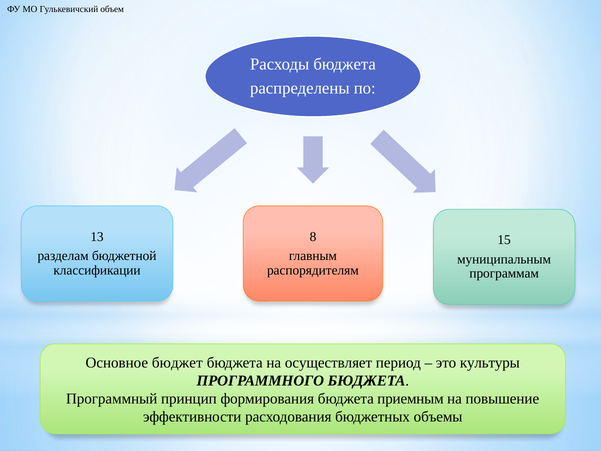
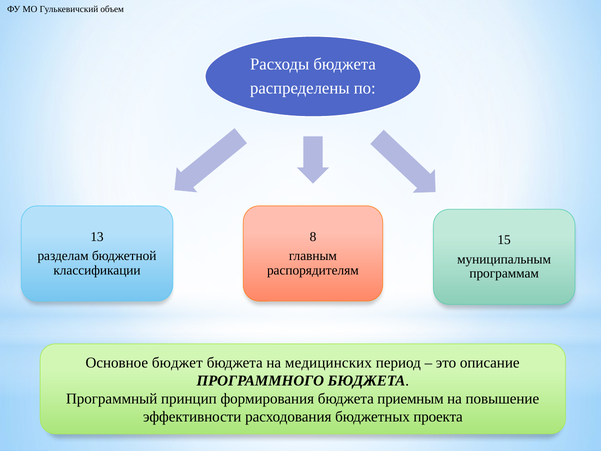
осуществляет: осуществляет -> медицинских
культуры: культуры -> описание
объемы: объемы -> проекта
